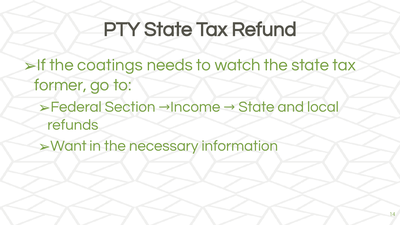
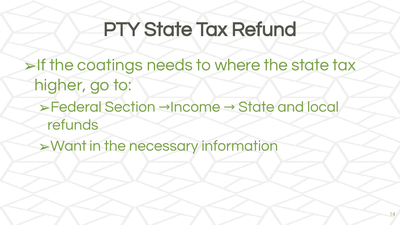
watch: watch -> where
former: former -> higher
